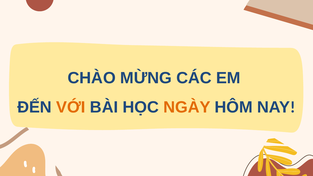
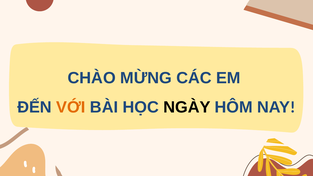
NGÀY colour: orange -> black
